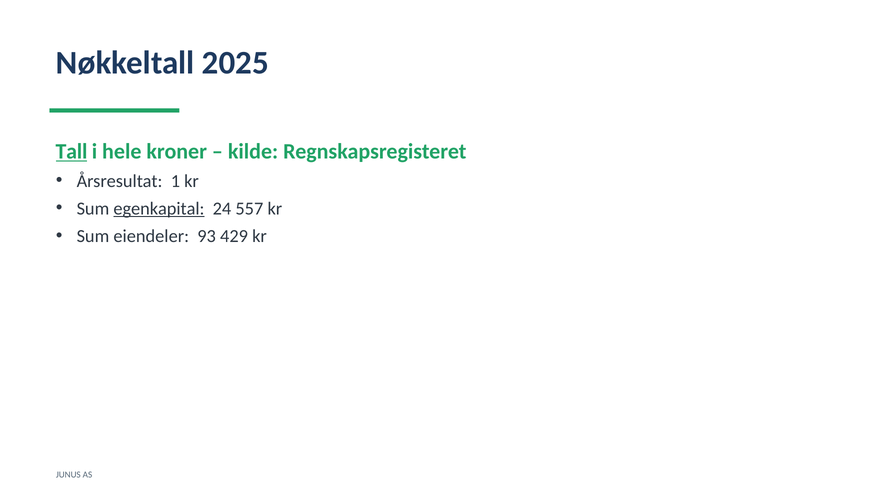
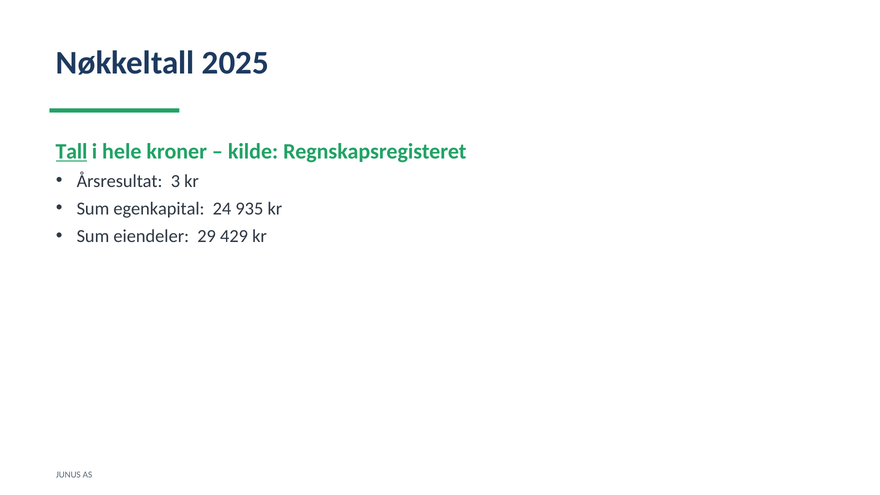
1: 1 -> 3
egenkapital underline: present -> none
557: 557 -> 935
93: 93 -> 29
